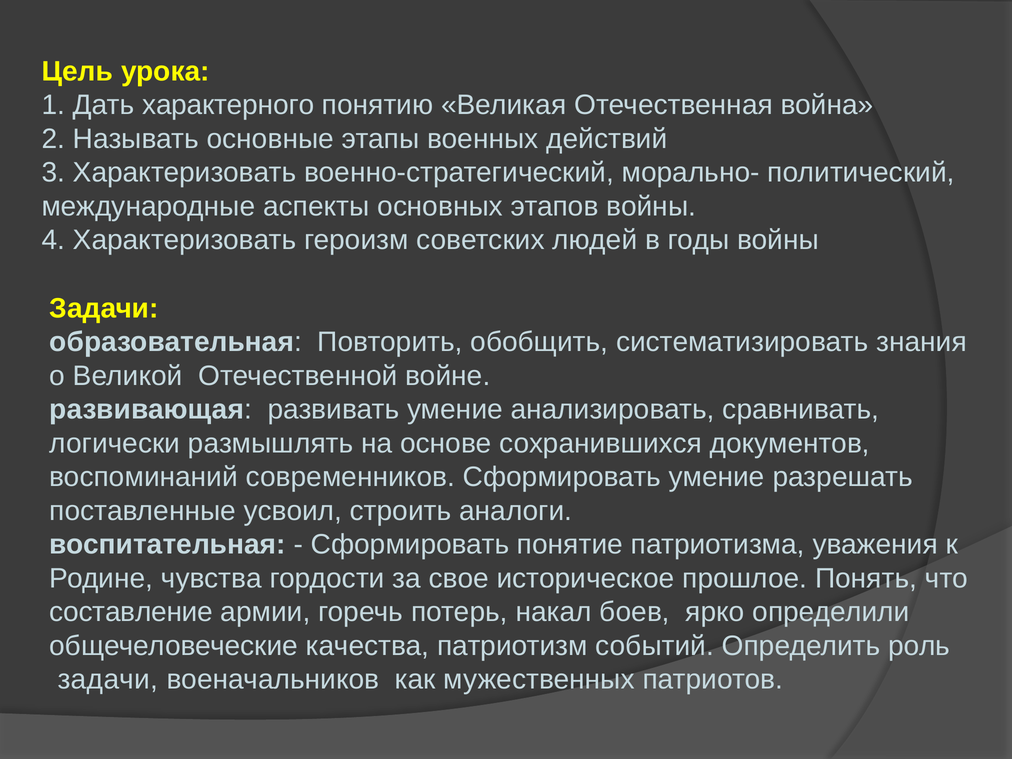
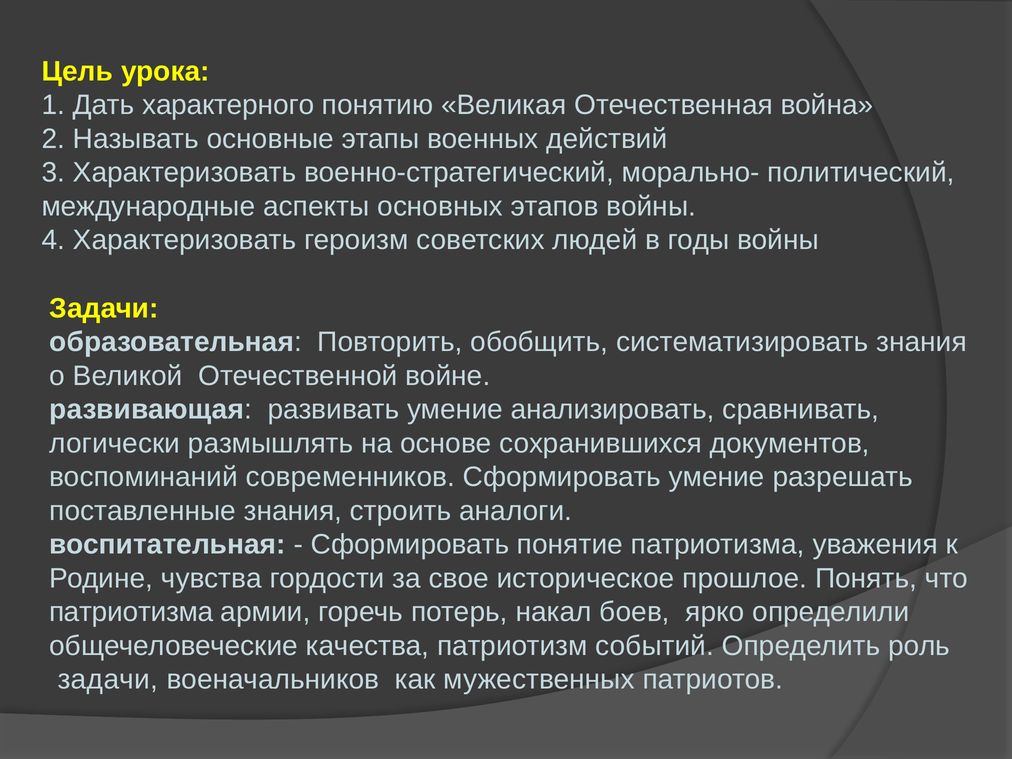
поставленные усвоил: усвоил -> знания
составление at (131, 612): составление -> патриотизма
